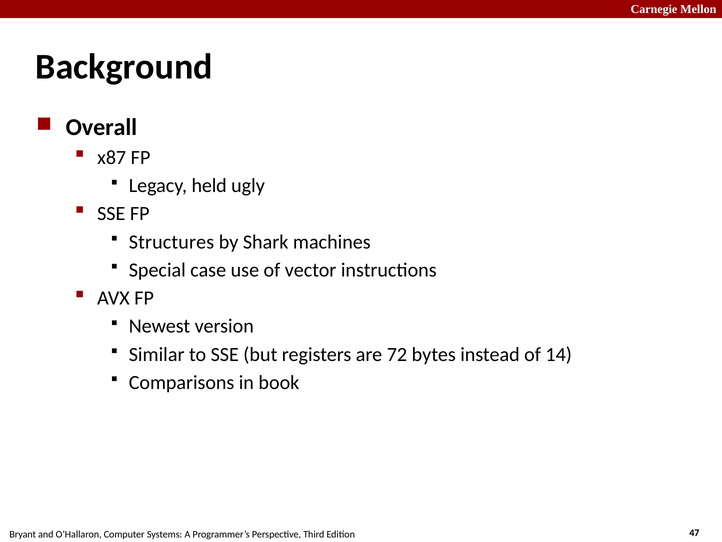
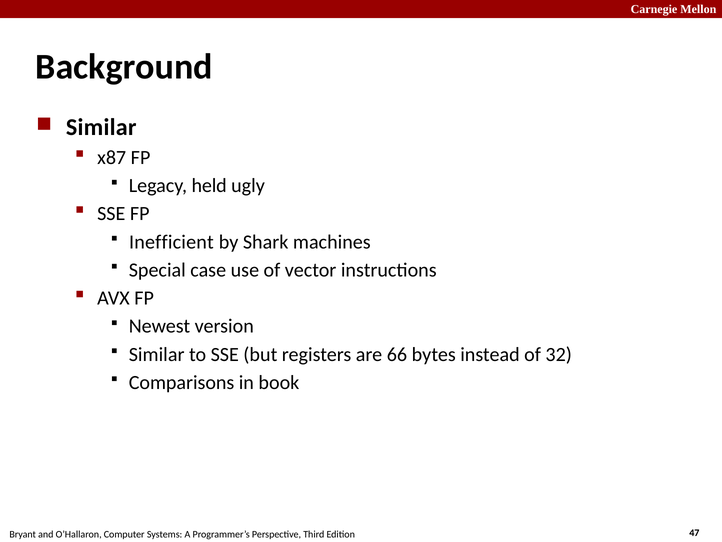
Overall at (101, 127): Overall -> Similar
Structures: Structures -> Inefficient
72: 72 -> 66
14: 14 -> 32
